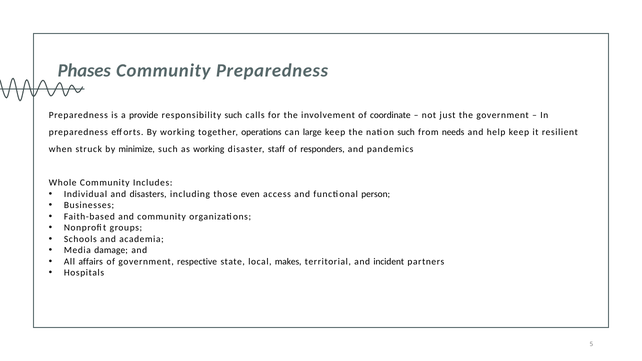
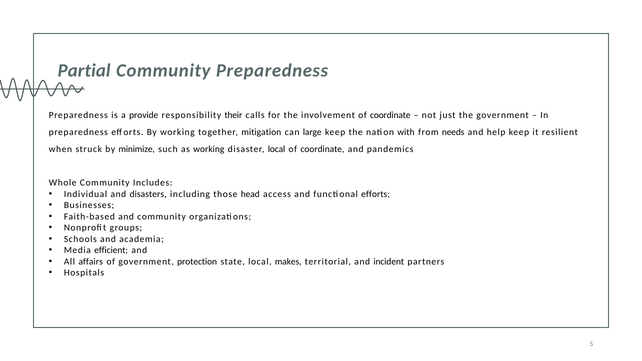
Phases: Phases -> Partial
responsibility such: such -> their
operations: operations -> mitigation
nation such: such -> with
disaster staff: staff -> local
responders at (323, 149): responders -> coordinate
even: even -> head
functional person: person -> efforts
damage: damage -> efficient
respective: respective -> protection
